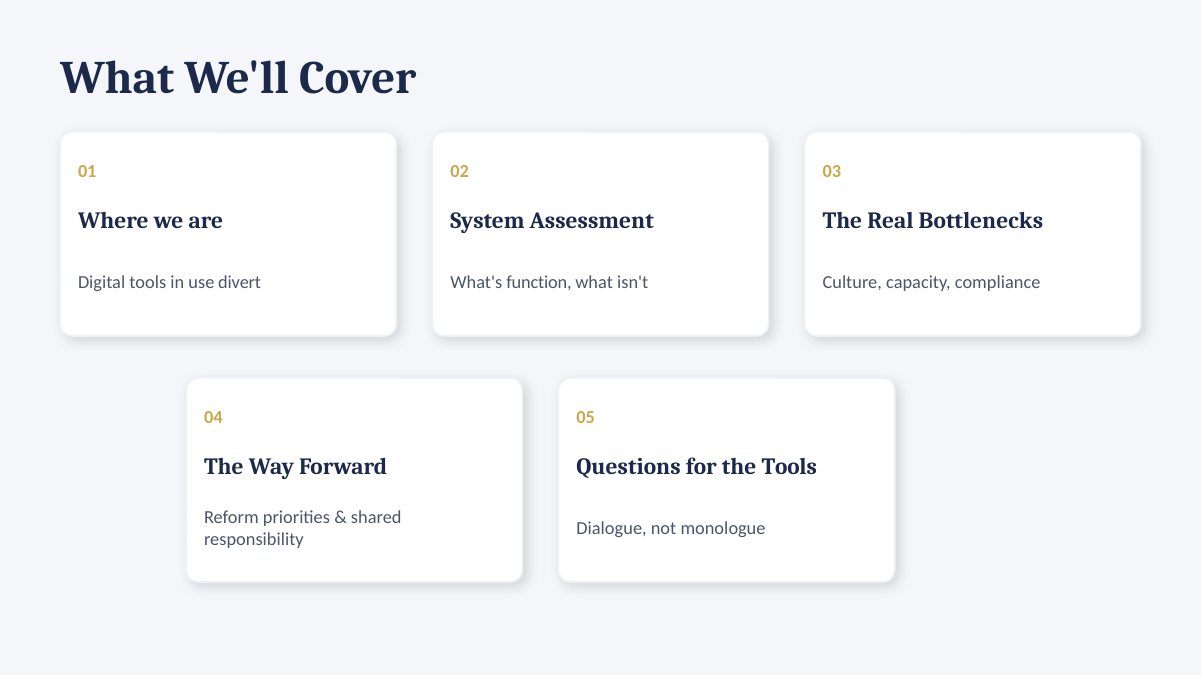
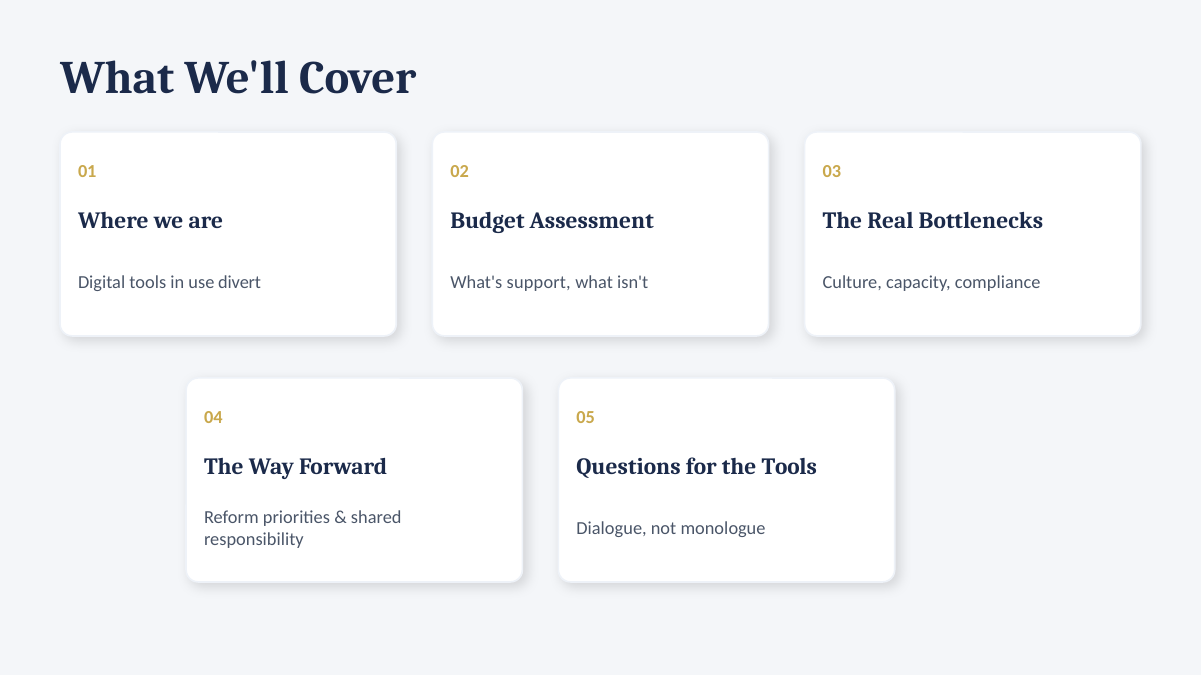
System: System -> Budget
function: function -> support
